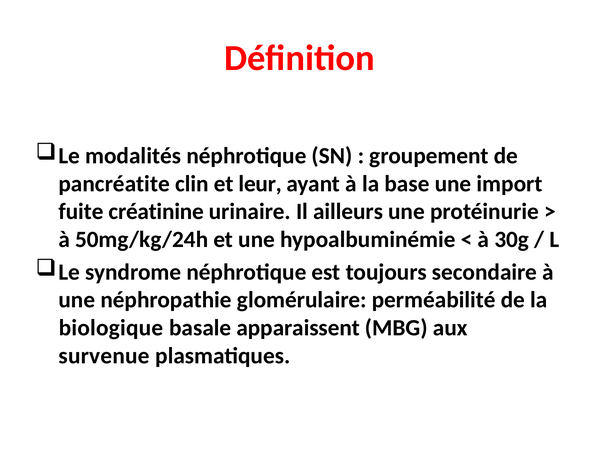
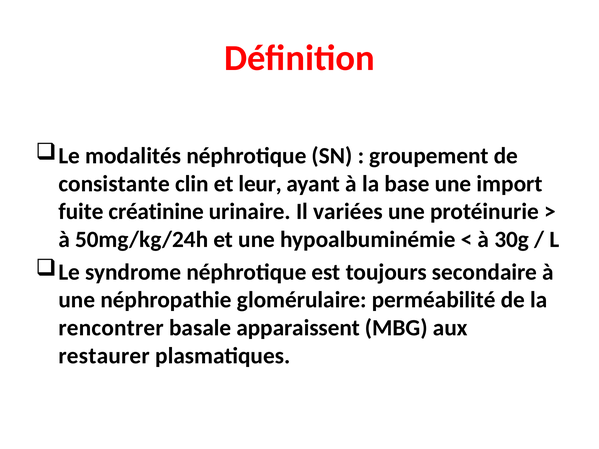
pancréatite: pancréatite -> consistante
ailleurs: ailleurs -> variées
biologique: biologique -> rencontrer
survenue: survenue -> restaurer
